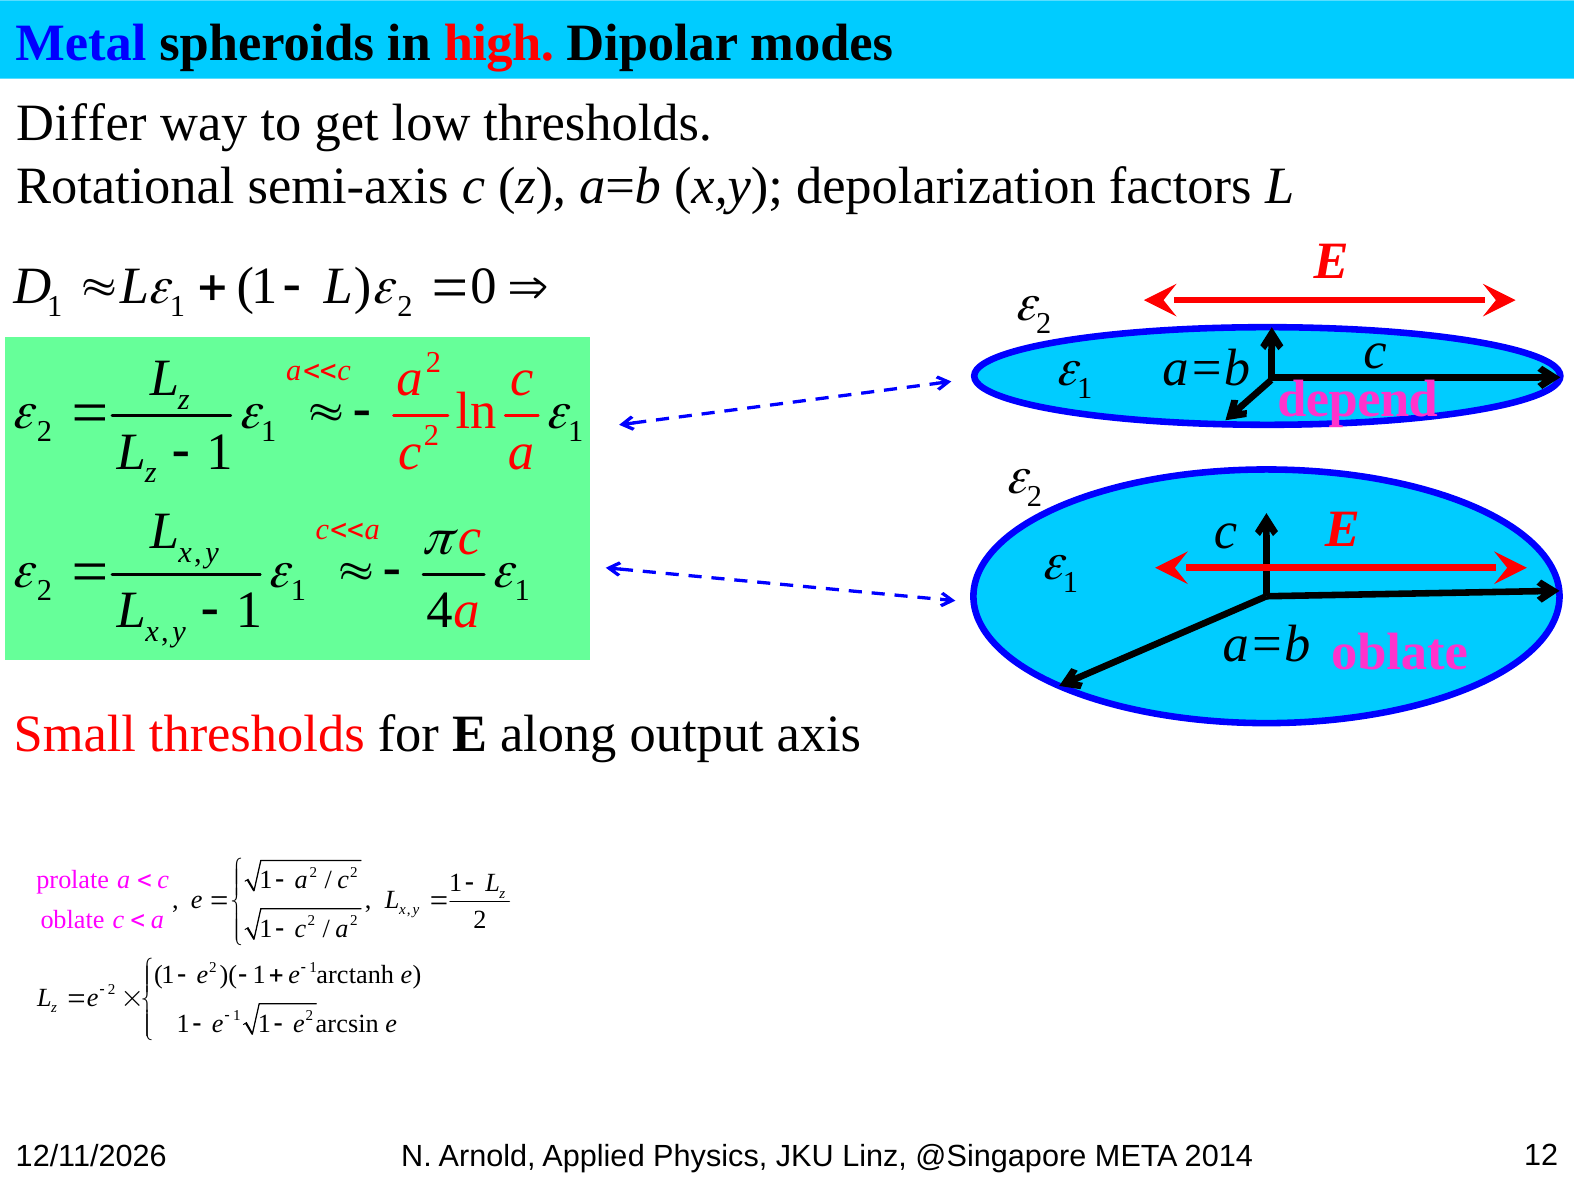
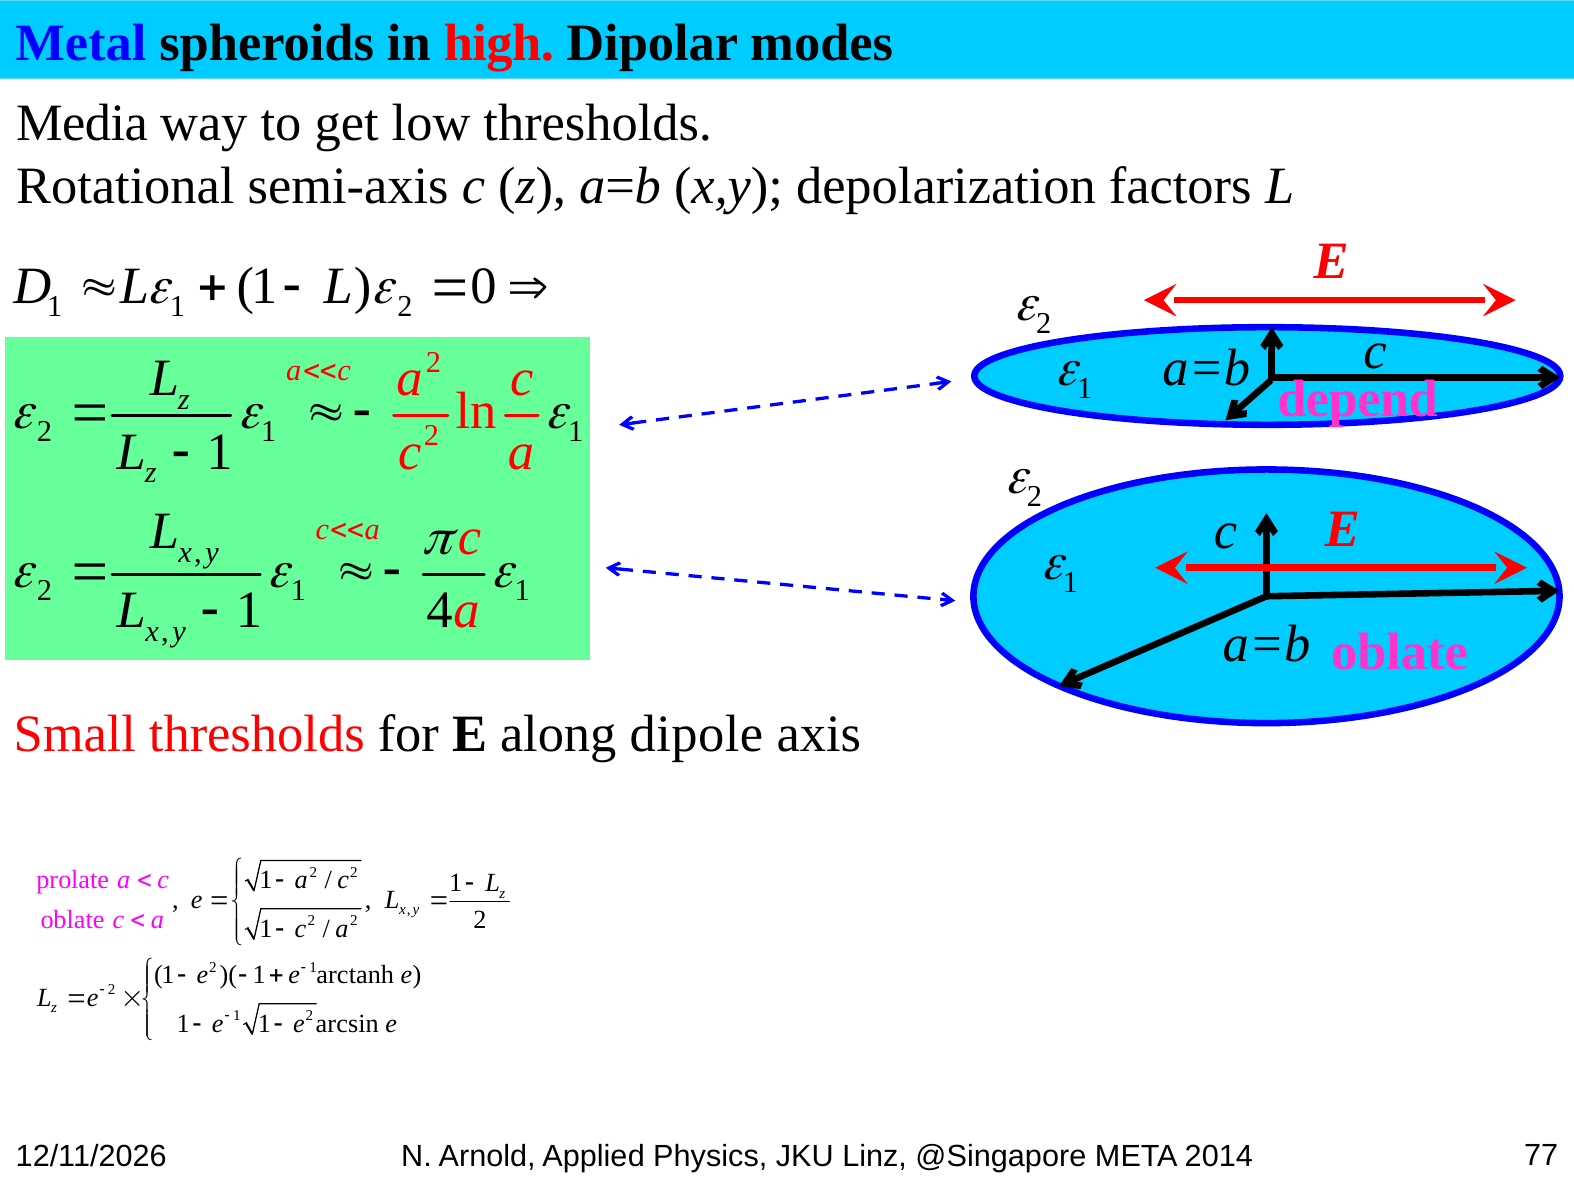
Differ: Differ -> Media
output: output -> dipole
12: 12 -> 77
